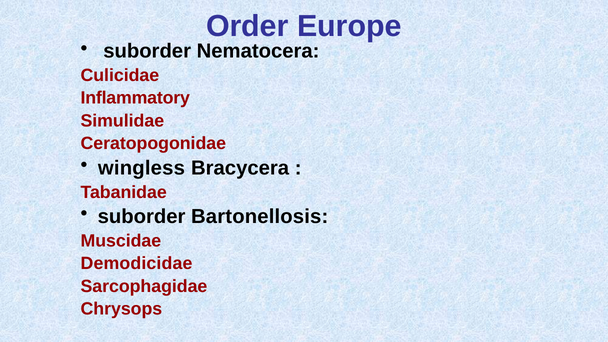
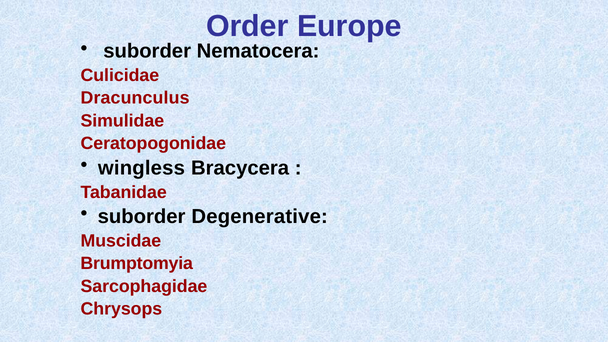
Inflammatory: Inflammatory -> Dracunculus
Bartonellosis: Bartonellosis -> Degenerative
Demodicidae: Demodicidae -> Brumptomyia
